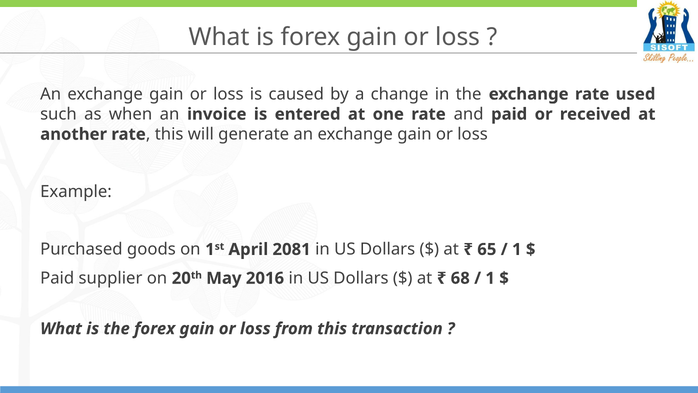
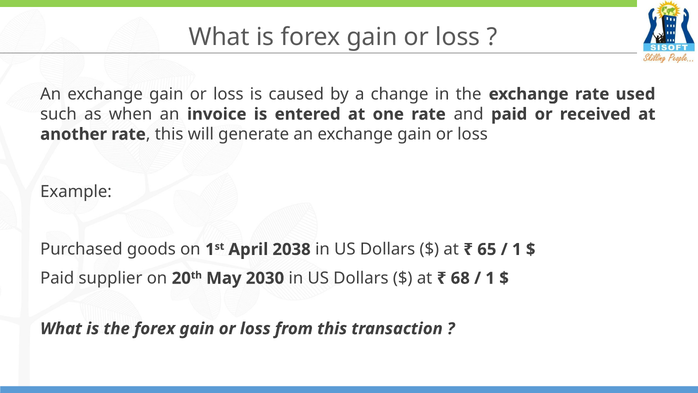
2081: 2081 -> 2038
2016: 2016 -> 2030
